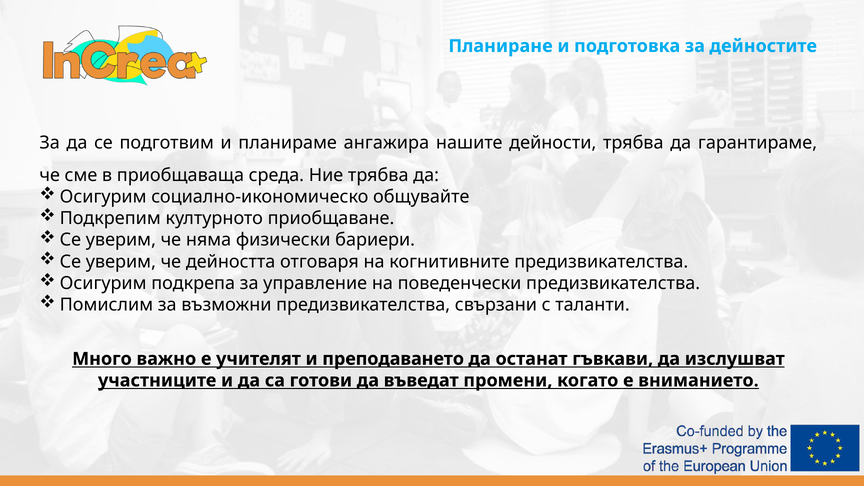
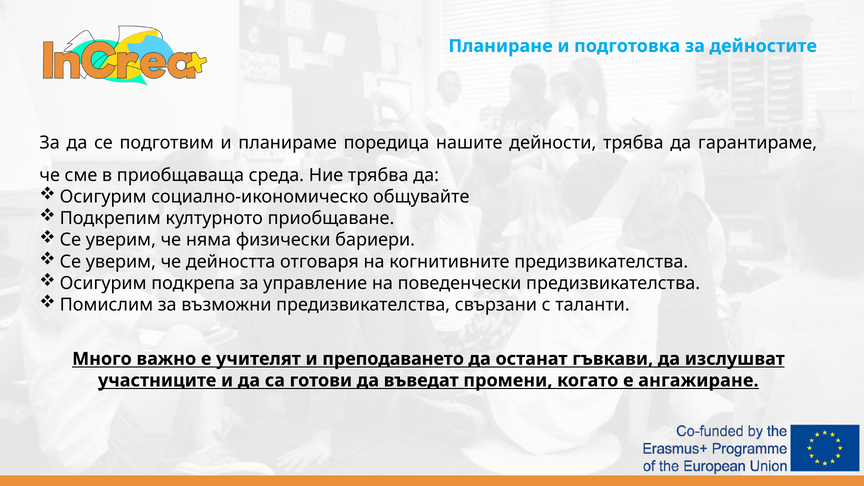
ангажира: ангажира -> поредица
вниманието: вниманието -> ангажиране
